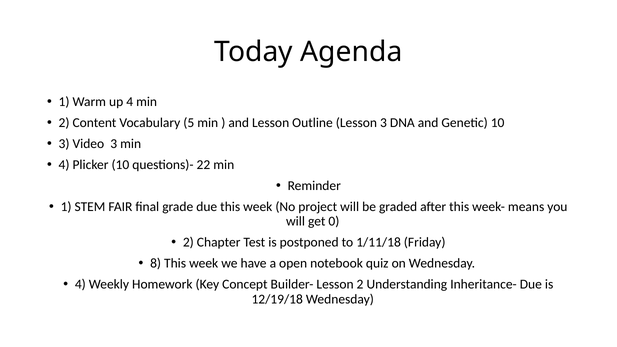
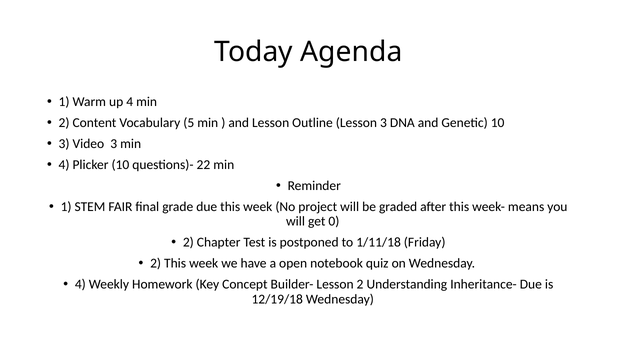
8 at (156, 264): 8 -> 2
